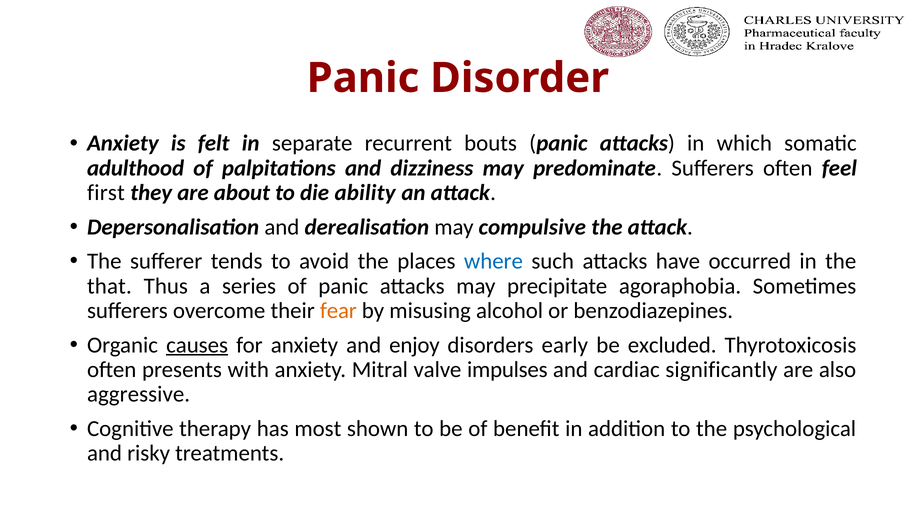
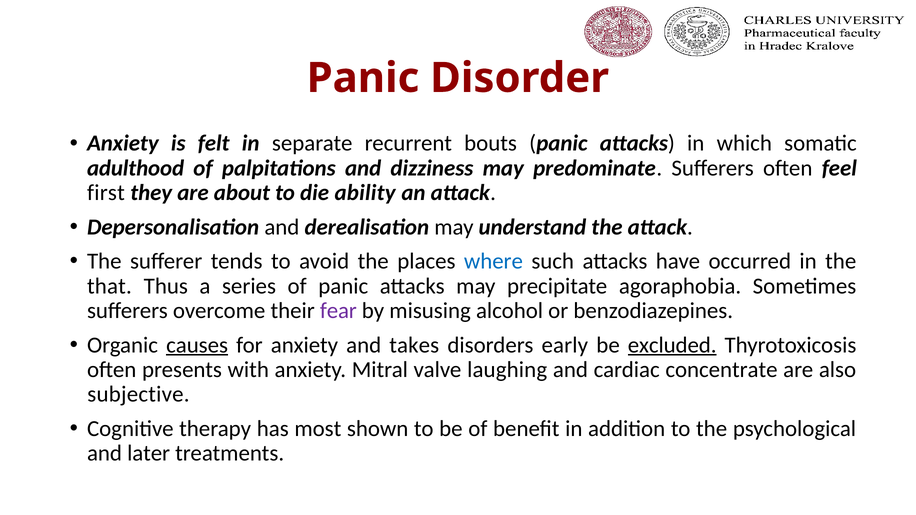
compulsive: compulsive -> understand
fear colour: orange -> purple
enjoy: enjoy -> takes
excluded underline: none -> present
impulses: impulses -> laughing
significantly: significantly -> concentrate
aggressive: aggressive -> subjective
risky: risky -> later
